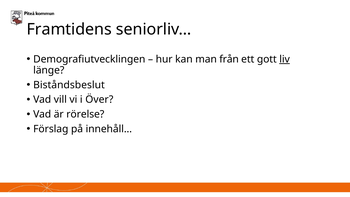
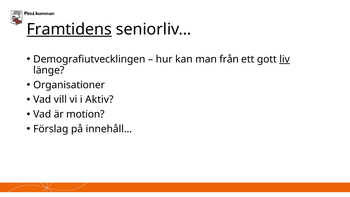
Framtidens underline: none -> present
Biståndsbeslut: Biståndsbeslut -> Organisationer
Över: Över -> Aktiv
rörelse: rörelse -> motion
